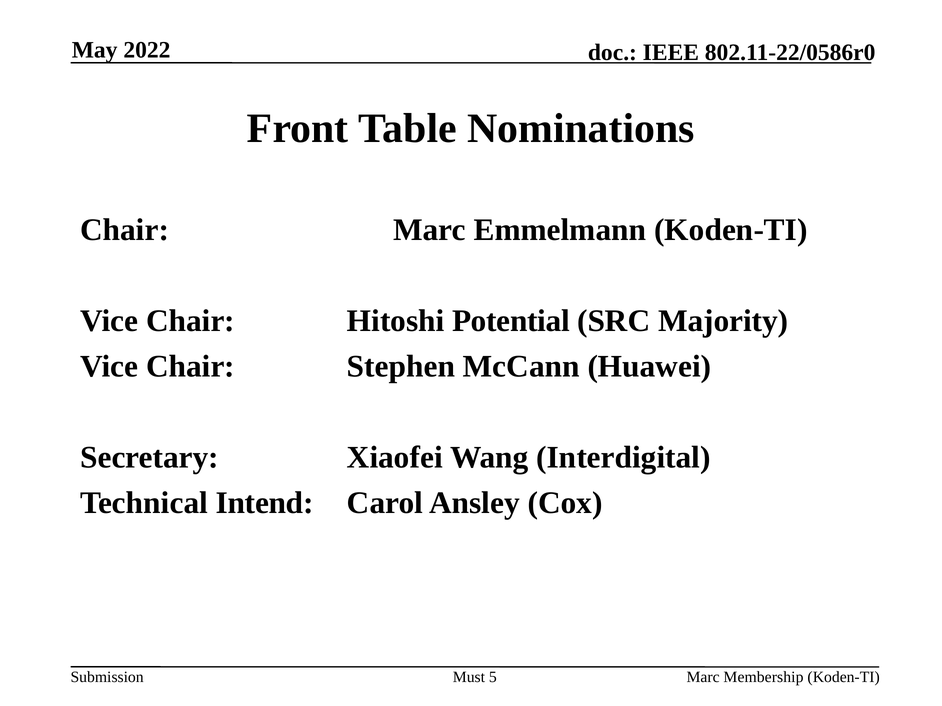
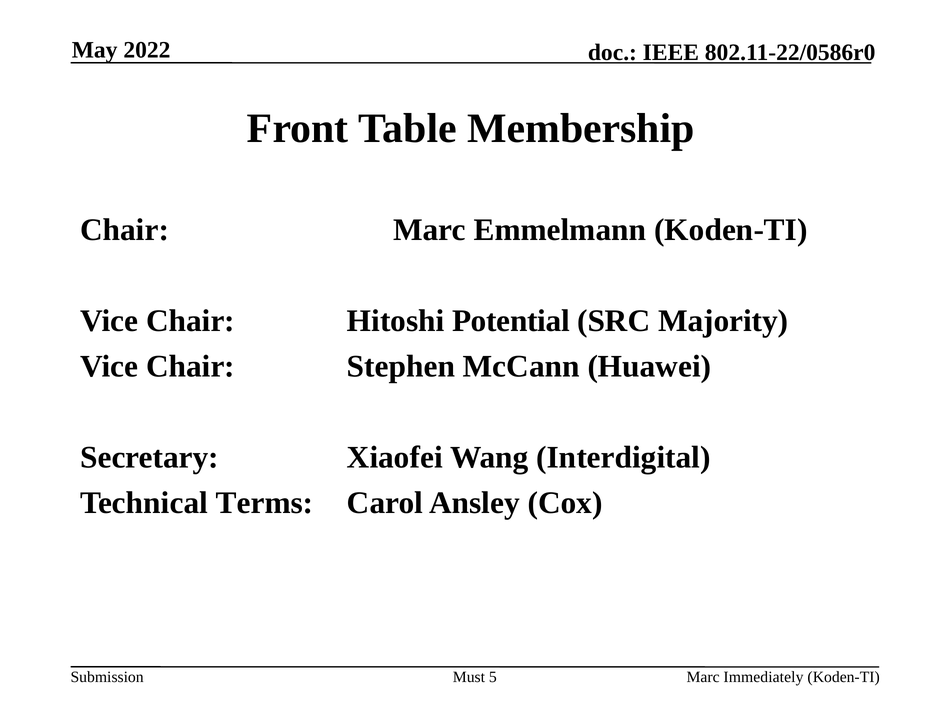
Nominations: Nominations -> Membership
Intend: Intend -> Terms
Membership: Membership -> Immediately
